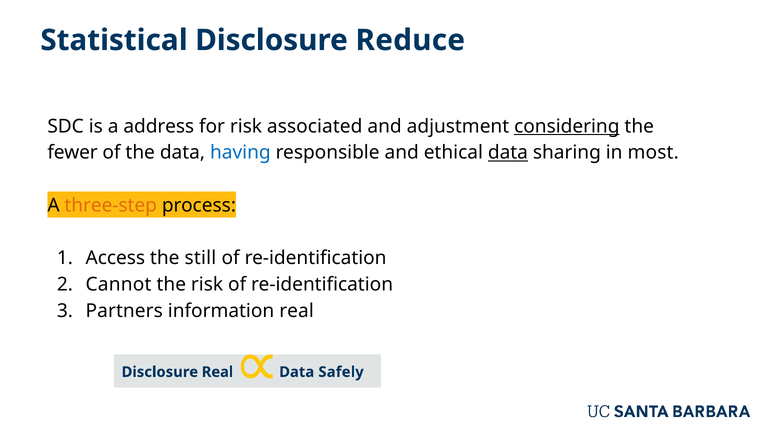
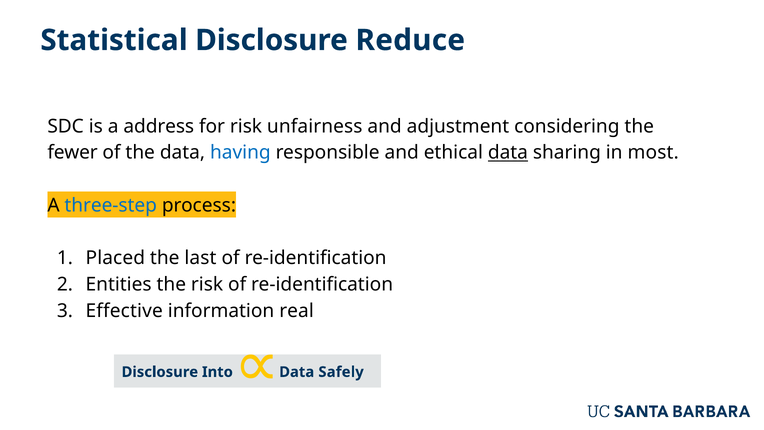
associated: associated -> unfairness
considering underline: present -> none
three-step colour: orange -> blue
Access: Access -> Placed
still: still -> last
Cannot: Cannot -> Entities
Partners: Partners -> Effective
Disclosure Real: Real -> Into
